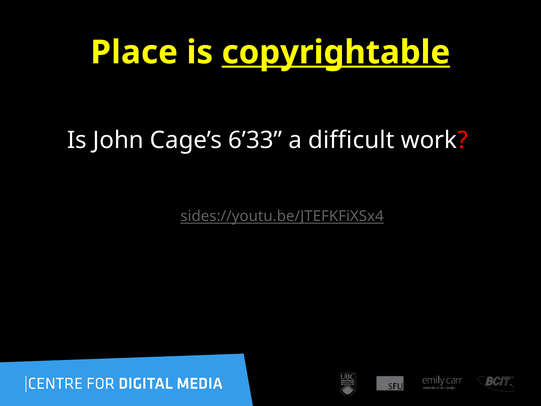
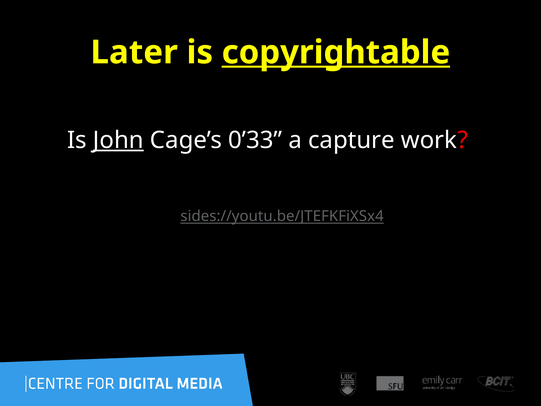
Place: Place -> Later
John underline: none -> present
6’33: 6’33 -> 0’33
difficult: difficult -> capture
